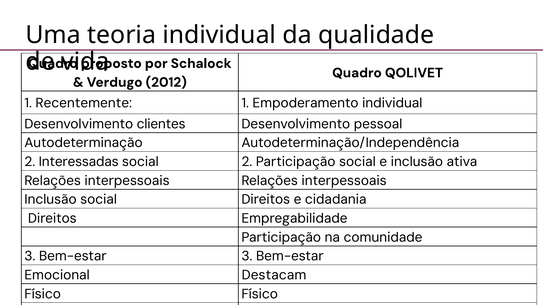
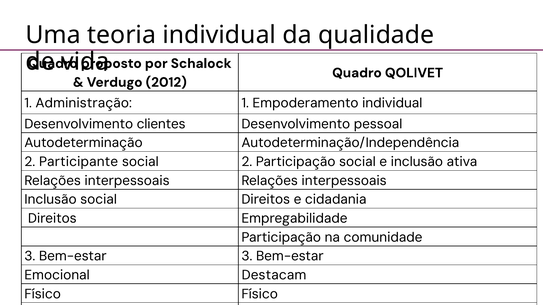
Recentemente: Recentemente -> Administração
Interessadas: Interessadas -> Participante
